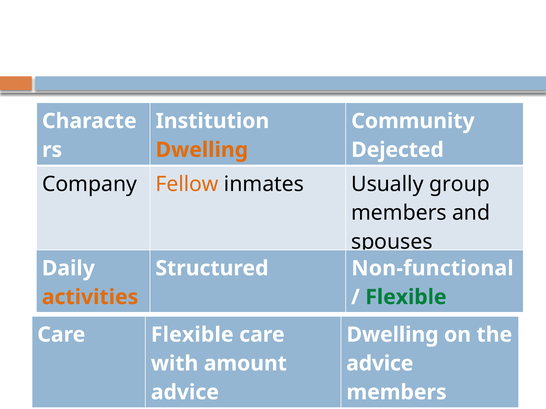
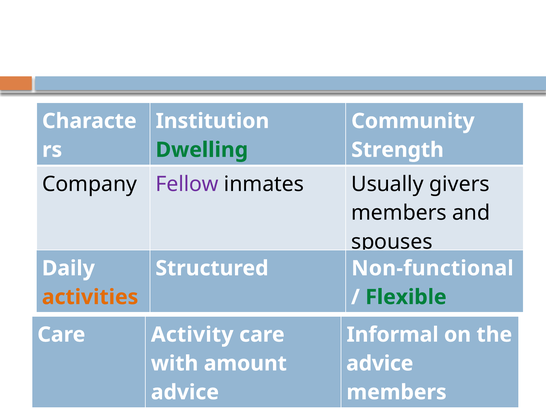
Dwelling at (202, 150) colour: orange -> green
Dejected: Dejected -> Strength
Fellow colour: orange -> purple
group: group -> givers
Care Flexible: Flexible -> Activity
Dwelling at (393, 335): Dwelling -> Informal
